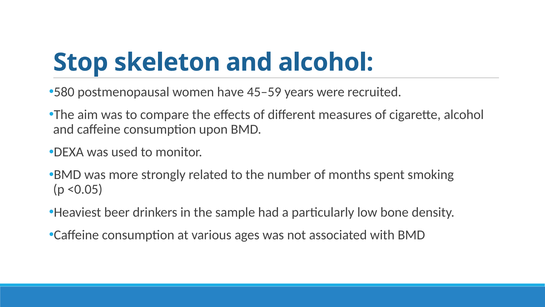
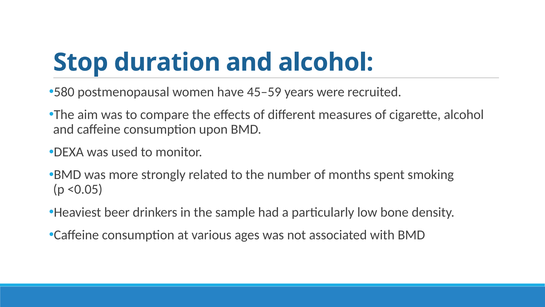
skeleton: skeleton -> duration
